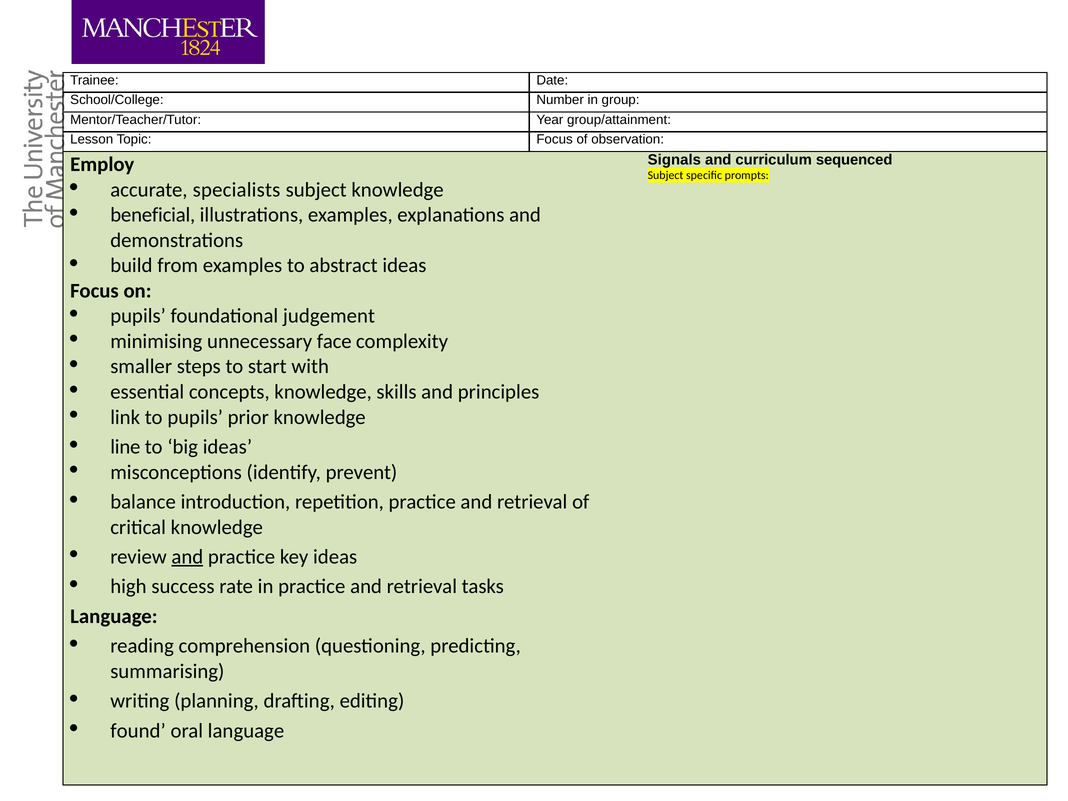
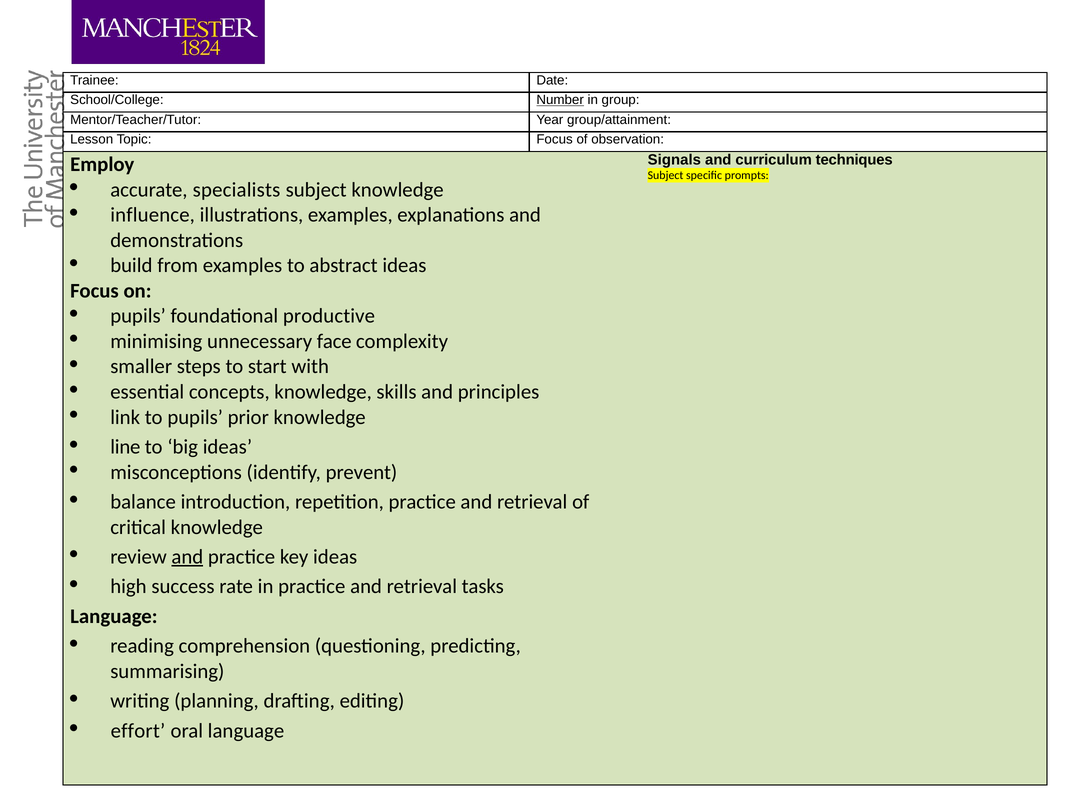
Number underline: none -> present
sequenced: sequenced -> techniques
beneficial: beneficial -> influence
judgement: judgement -> productive
found: found -> effort
